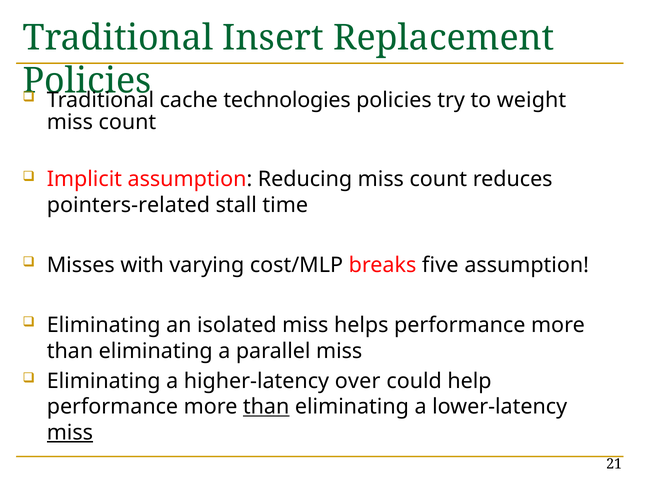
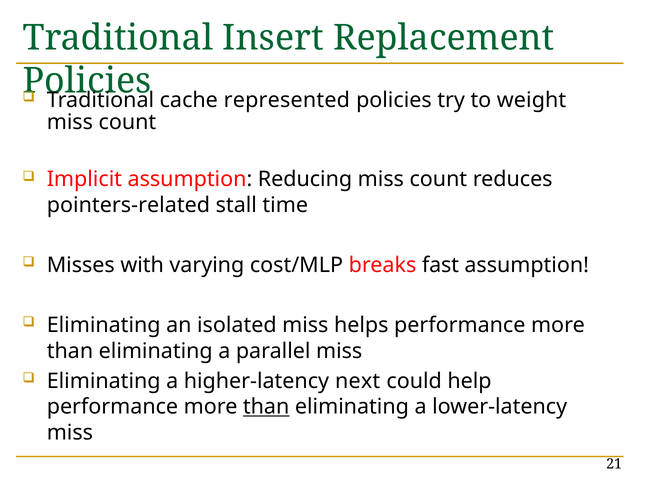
technologies: technologies -> represented
five: five -> fast
over: over -> next
miss at (70, 433) underline: present -> none
